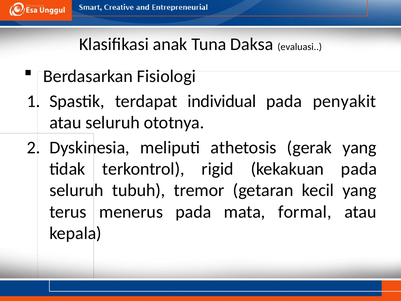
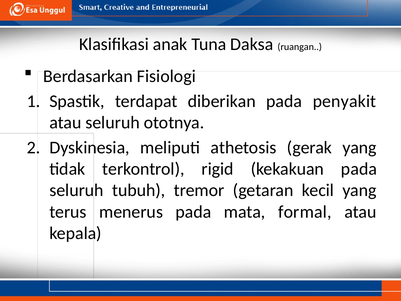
evaluasi: evaluasi -> ruangan
individual: individual -> diberikan
